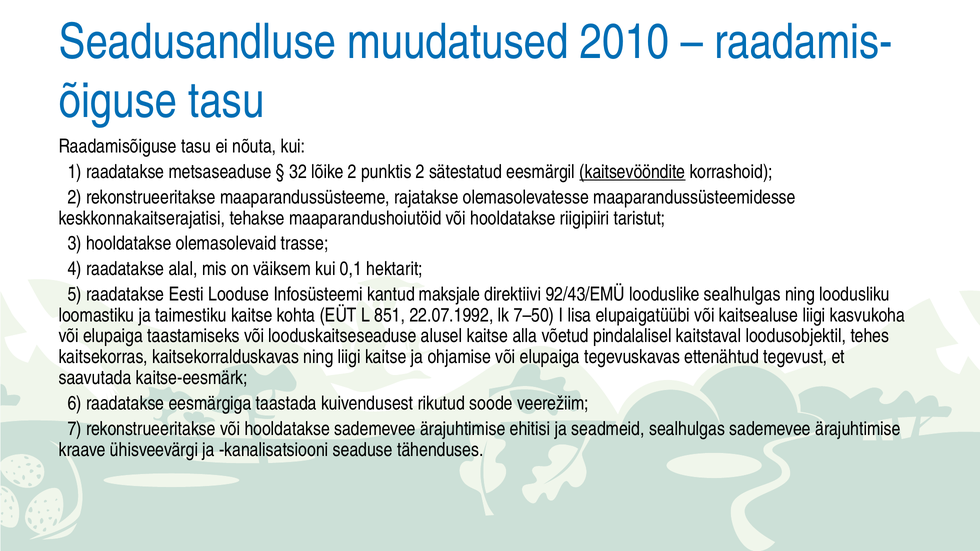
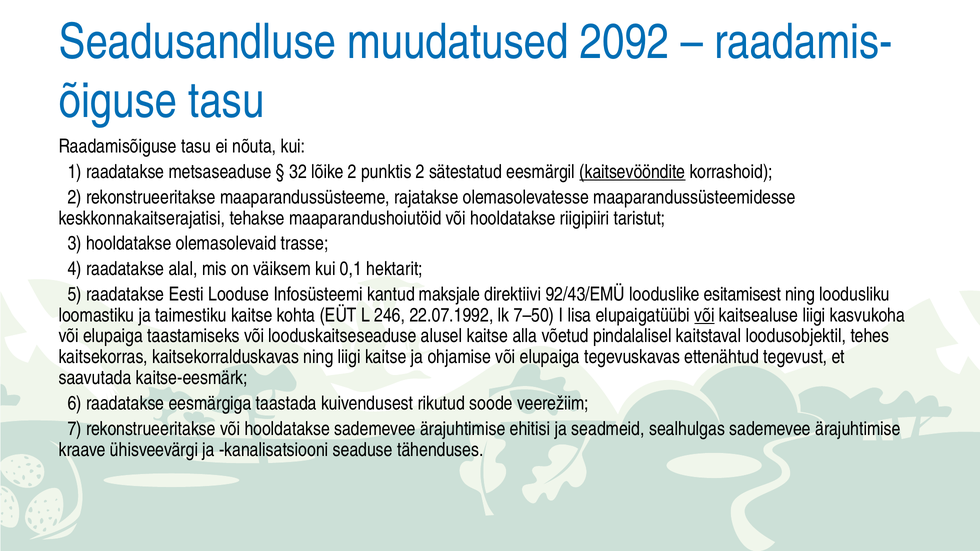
2010: 2010 -> 2092
looduslike sealhulgas: sealhulgas -> esitamisest
851: 851 -> 246
või at (705, 315) underline: none -> present
